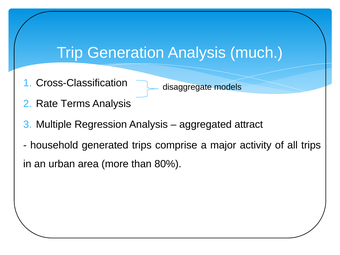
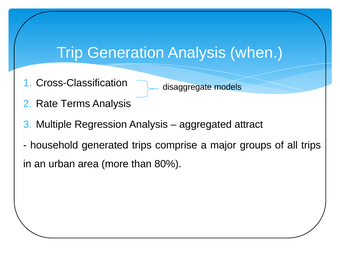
much: much -> when
activity: activity -> groups
